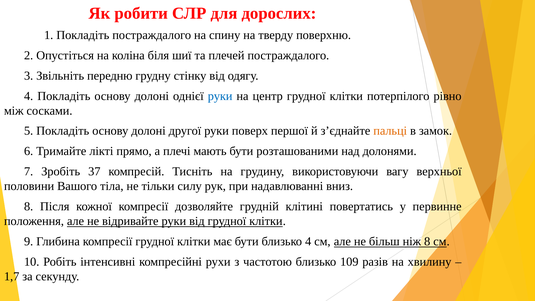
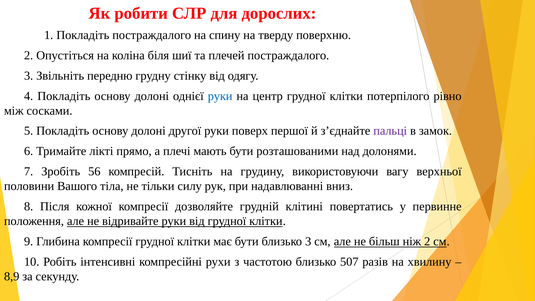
пальці colour: orange -> purple
37: 37 -> 56
близько 4: 4 -> 3
ніж 8: 8 -> 2
109: 109 -> 507
1,7: 1,7 -> 8,9
